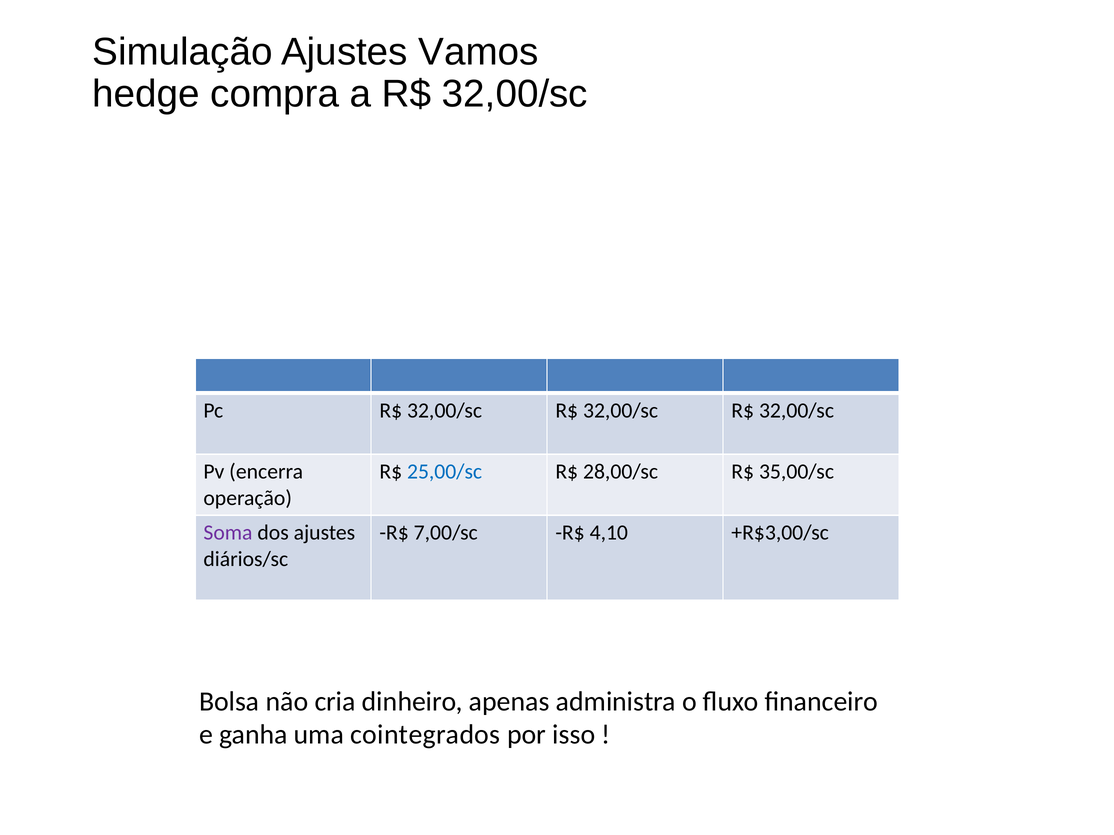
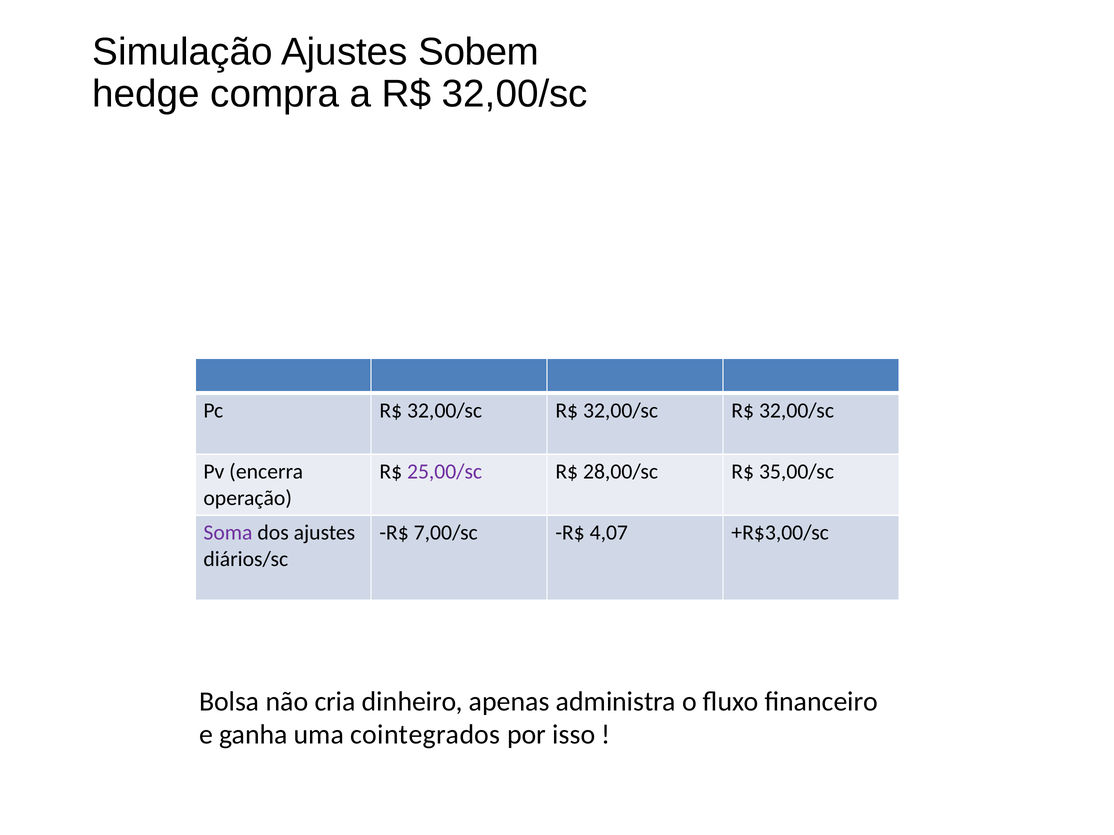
Vamos: Vamos -> Sobem
25,00/sc colour: blue -> purple
4,10: 4,10 -> 4,07
